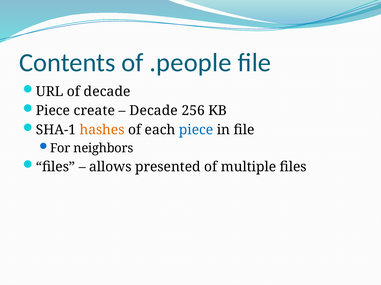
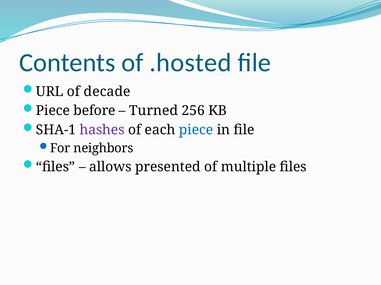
.people: .people -> .hosted
create: create -> before
Decade at (154, 111): Decade -> Turned
hashes colour: orange -> purple
